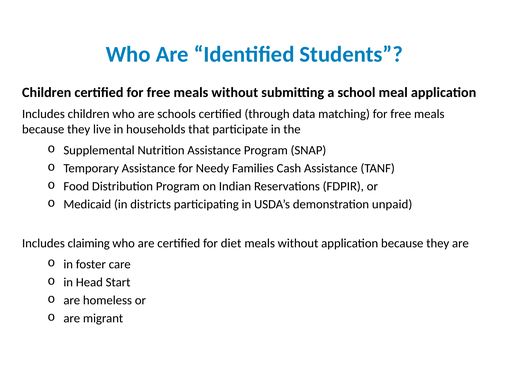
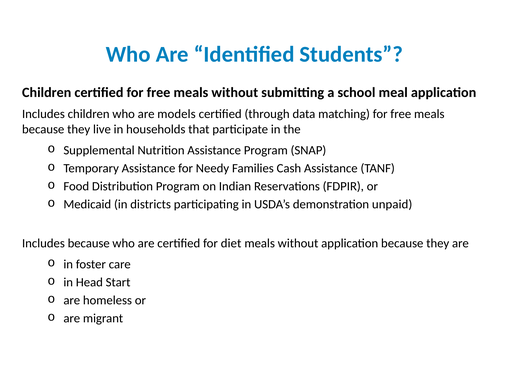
schools: schools -> models
Includes claiming: claiming -> because
